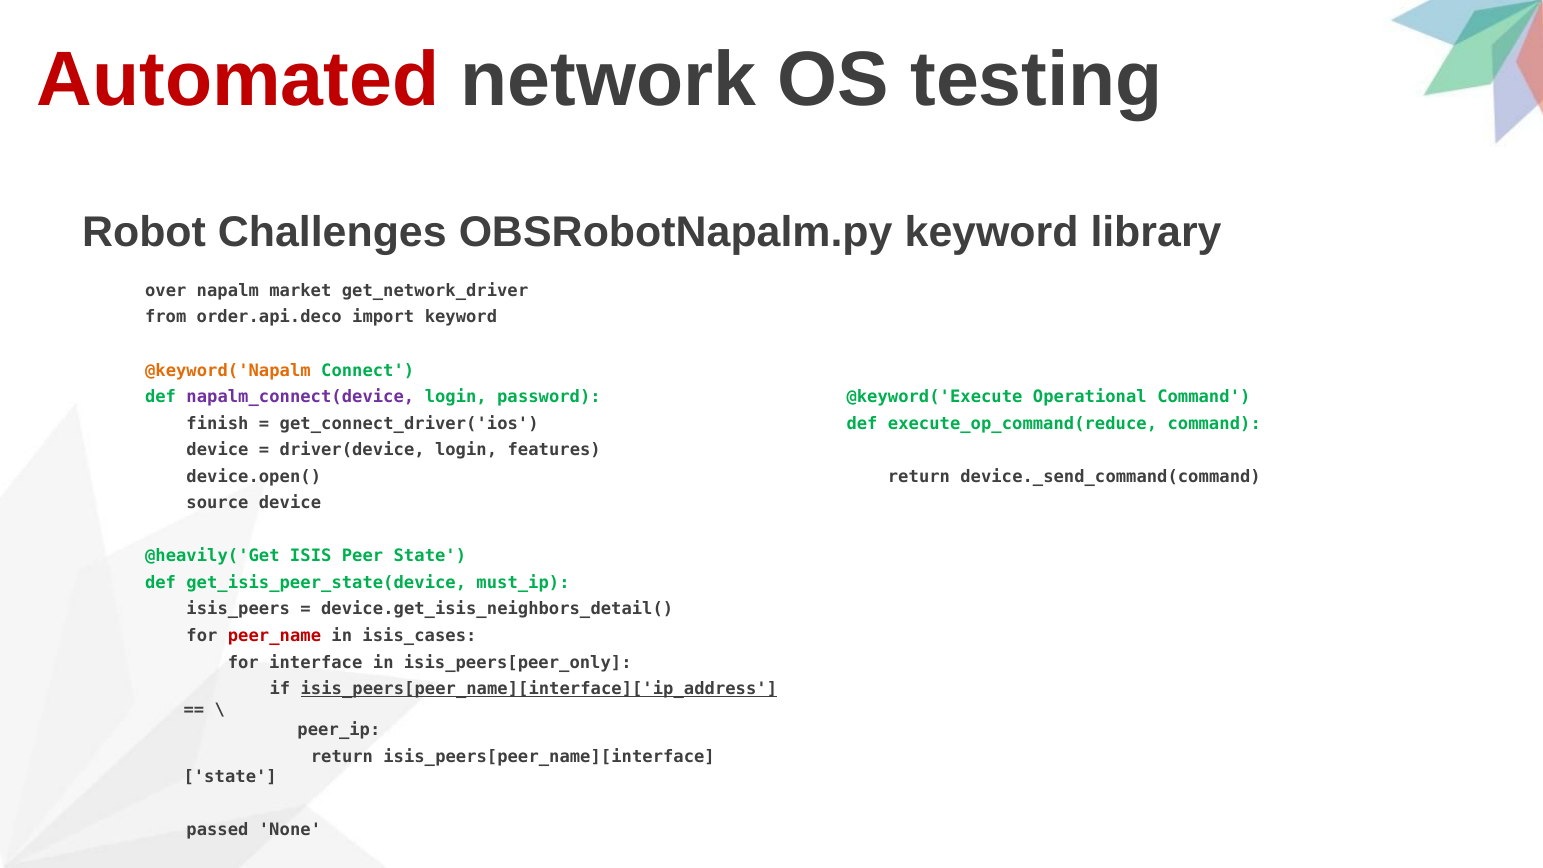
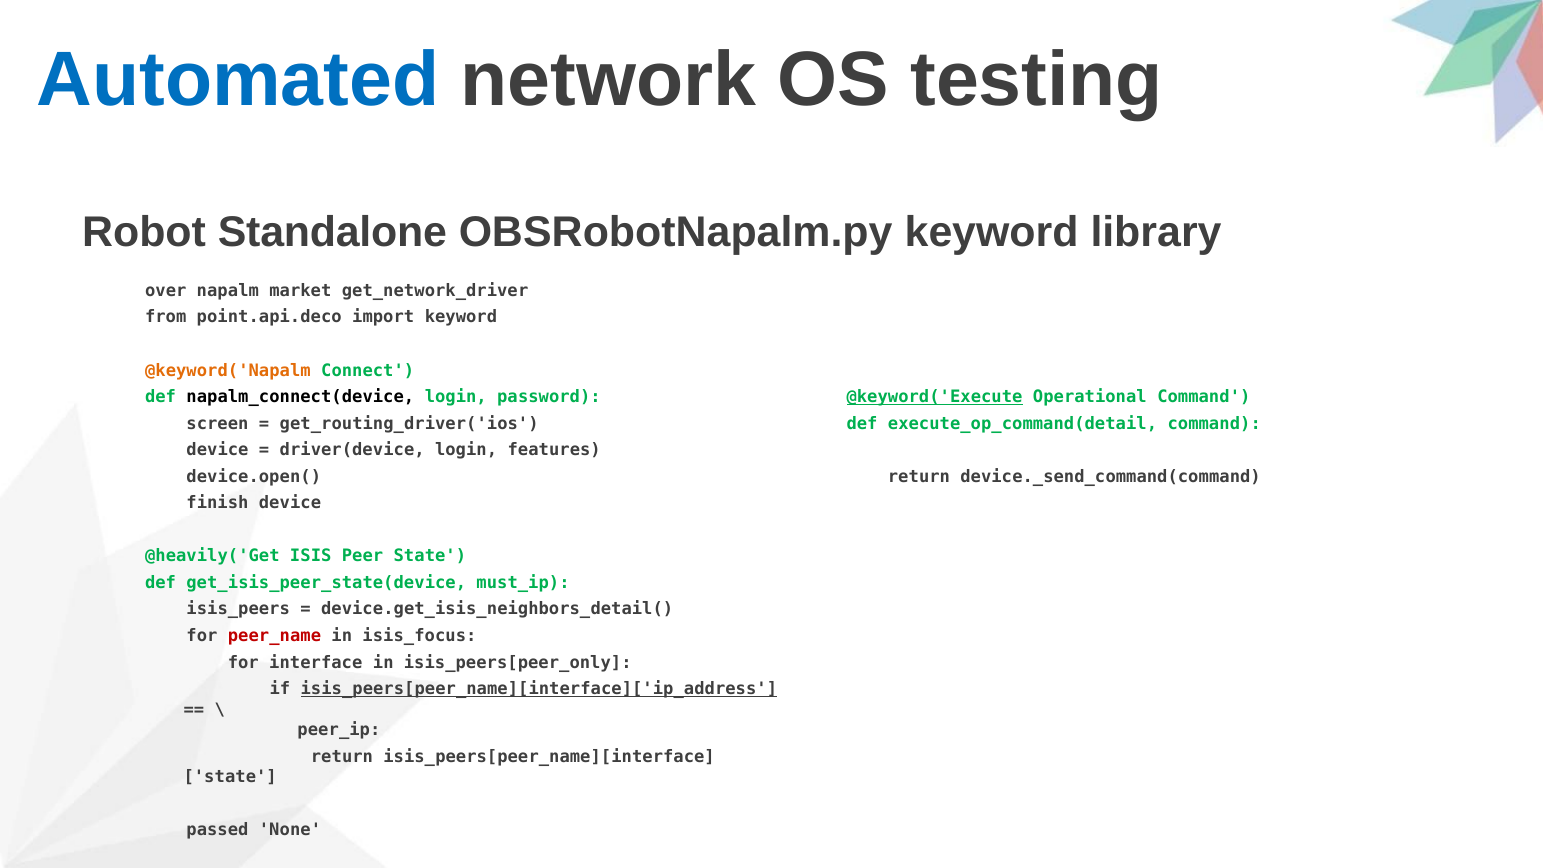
Automated colour: red -> blue
Challenges: Challenges -> Standalone
order.api.deco: order.api.deco -> point.api.deco
napalm_connect(device colour: purple -> black
@keyword('Execute underline: none -> present
finish: finish -> screen
get_connect_driver('ios: get_connect_driver('ios -> get_routing_driver('ios
execute_op_command(reduce: execute_op_command(reduce -> execute_op_command(detail
source: source -> finish
isis_cases: isis_cases -> isis_focus
